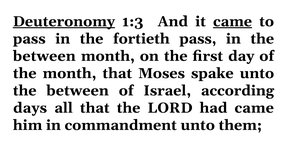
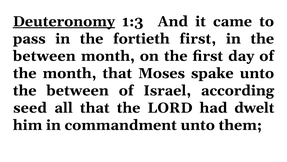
came at (233, 21) underline: present -> none
fortieth pass: pass -> first
days: days -> seed
had came: came -> dwelt
